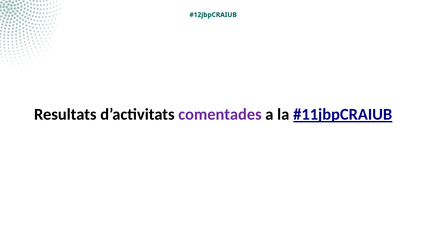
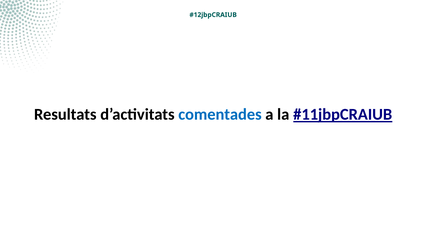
comentades colour: purple -> blue
